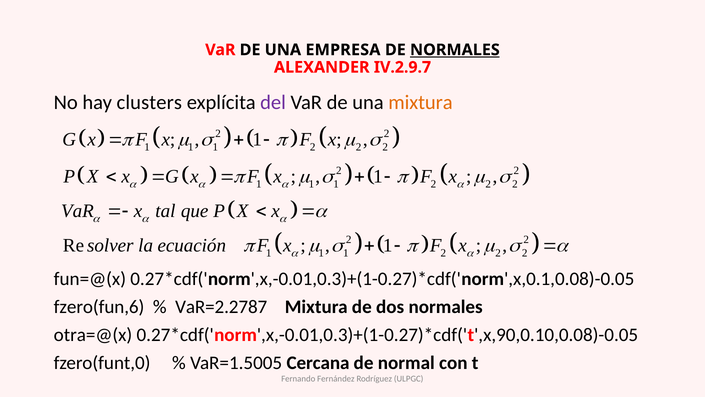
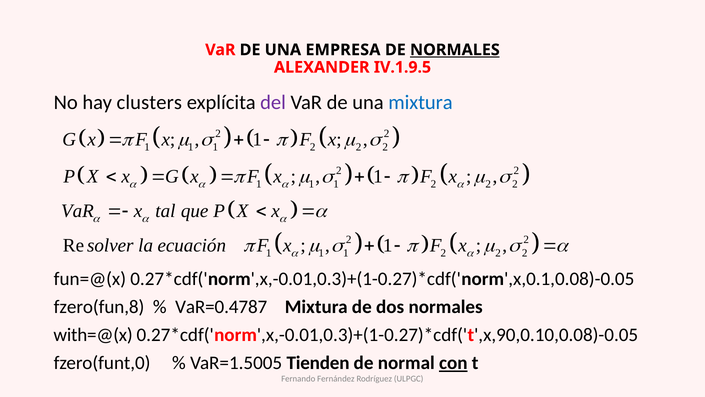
IV.2.9.7: IV.2.9.7 -> IV.1.9.5
mixtura at (420, 102) colour: orange -> blue
fzero(fun,6: fzero(fun,6 -> fzero(fun,8
VaR=2.2787: VaR=2.2787 -> VaR=0.4787
otra=@(x: otra=@(x -> with=@(x
Cercana: Cercana -> Tienden
con underline: none -> present
